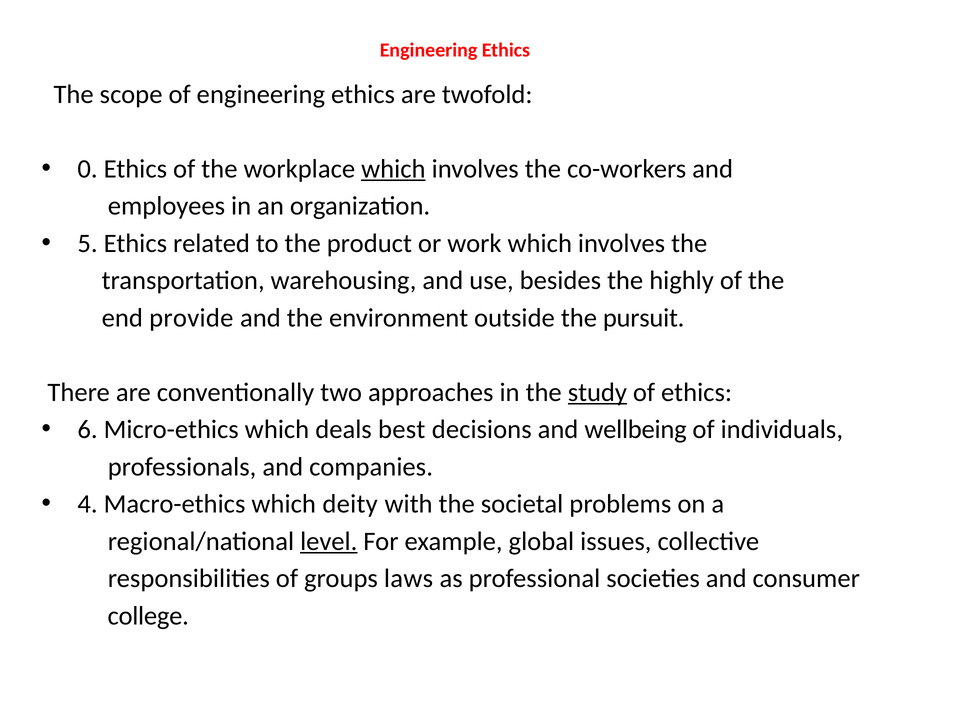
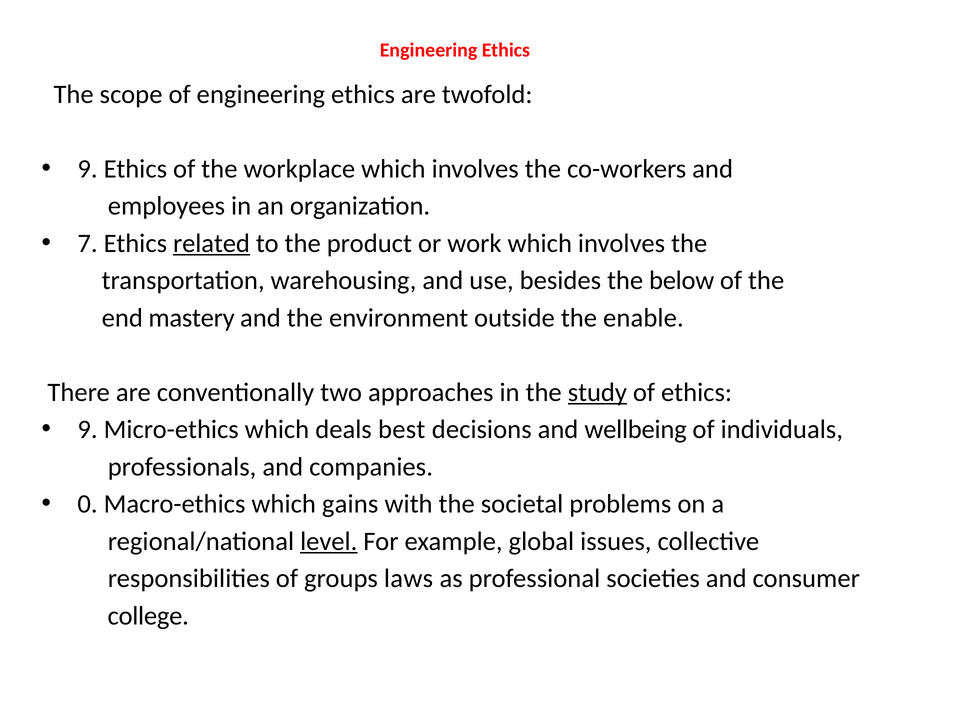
0 at (88, 169): 0 -> 9
which at (393, 169) underline: present -> none
5: 5 -> 7
related underline: none -> present
highly: highly -> below
provide: provide -> mastery
pursuit: pursuit -> enable
6 at (88, 430): 6 -> 9
4: 4 -> 0
deity: deity -> gains
